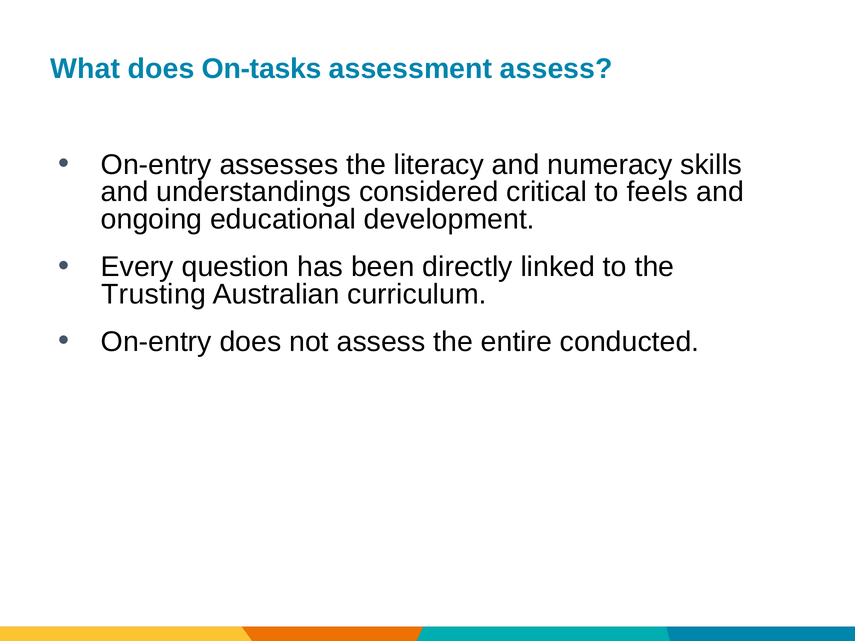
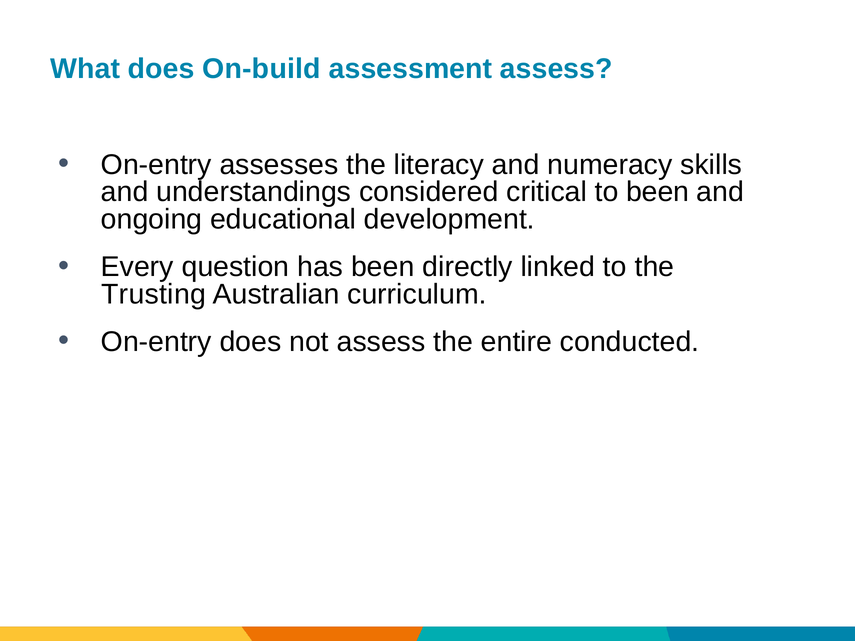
On-tasks: On-tasks -> On-build
to feels: feels -> been
